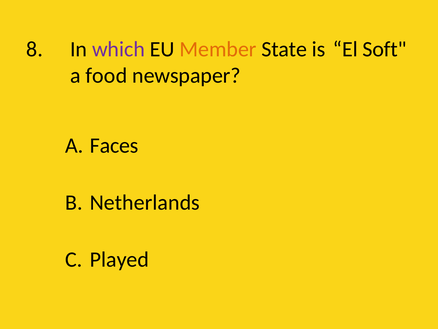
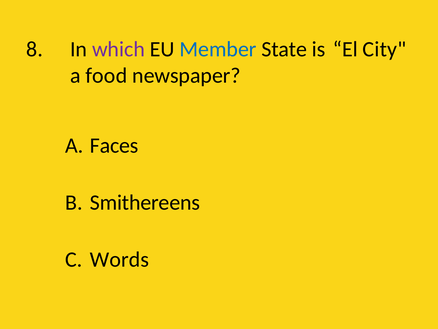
Member colour: orange -> blue
Soft: Soft -> City
Netherlands: Netherlands -> Smithereens
Played: Played -> Words
